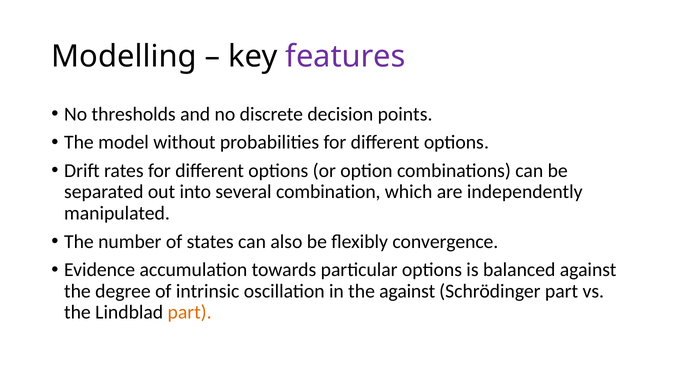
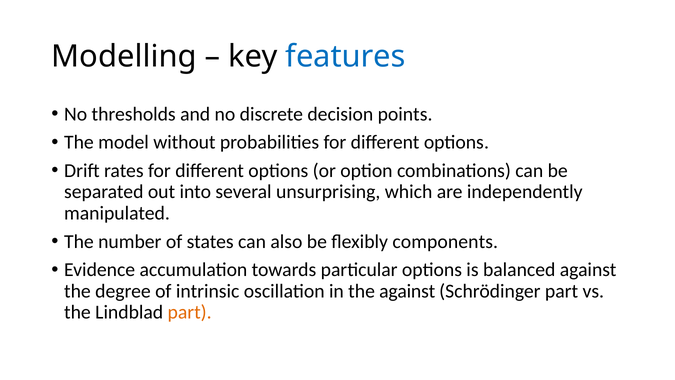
features colour: purple -> blue
combination: combination -> unsurprising
convergence: convergence -> components
